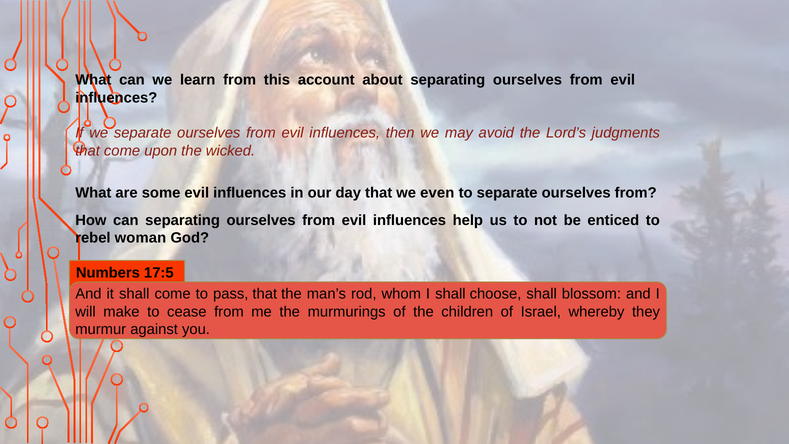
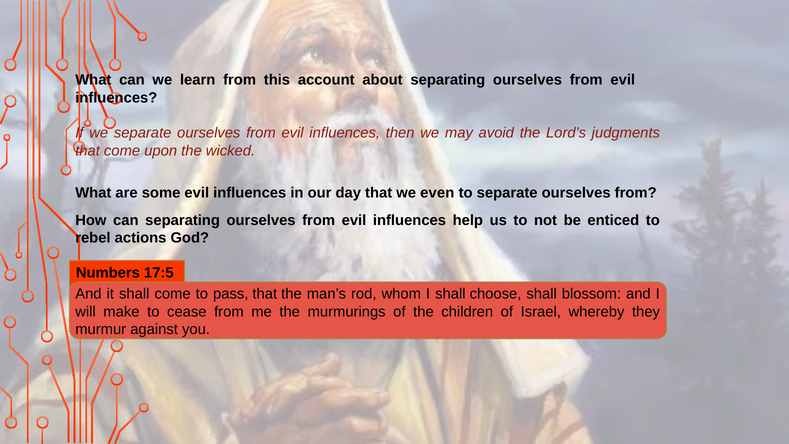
woman: woman -> actions
